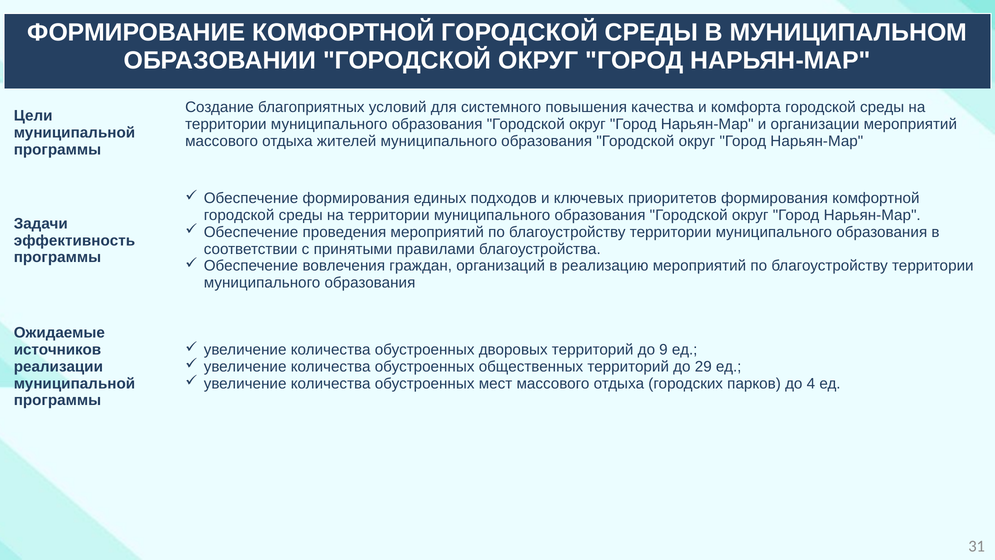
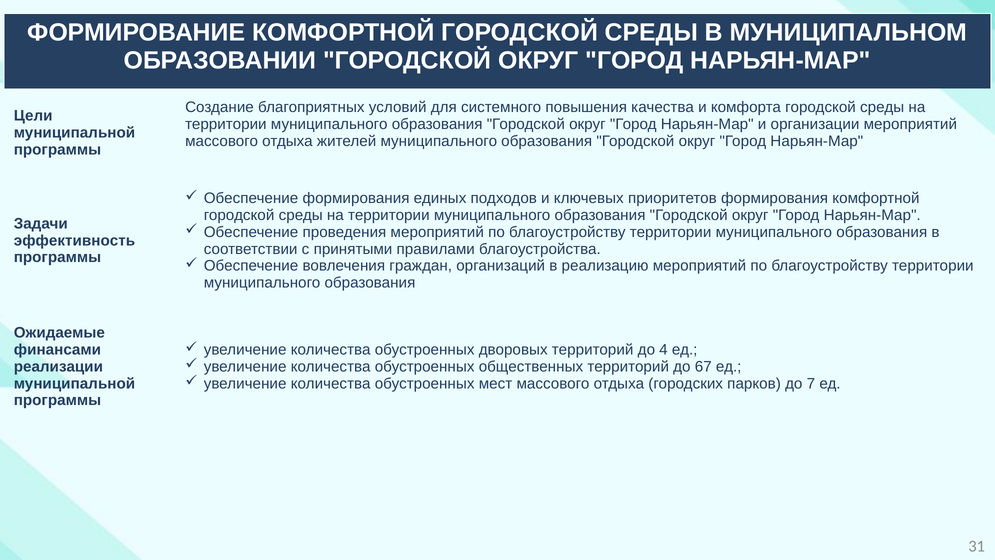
источников: источников -> финансами
9: 9 -> 4
29: 29 -> 67
4: 4 -> 7
